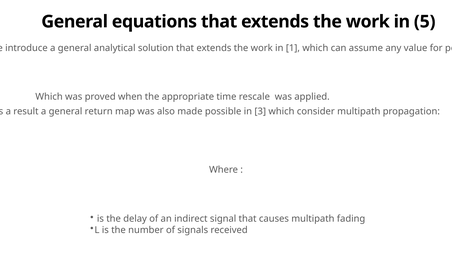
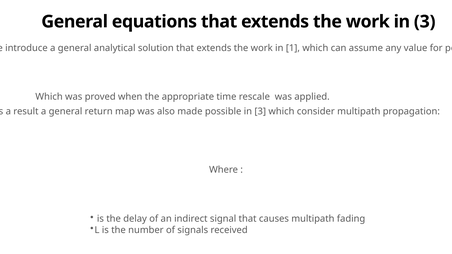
work in 5: 5 -> 3
